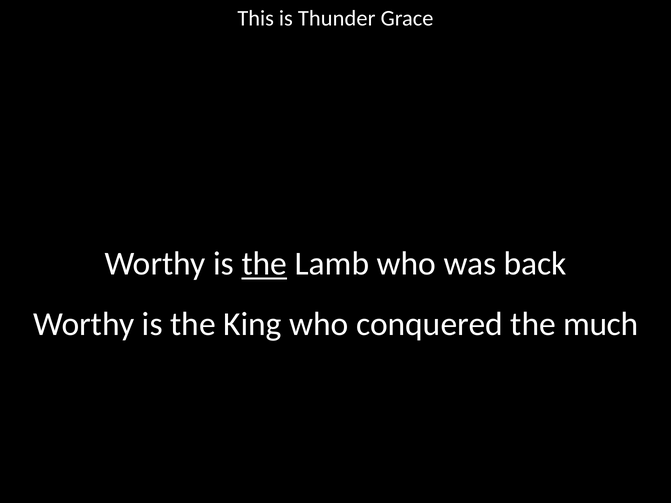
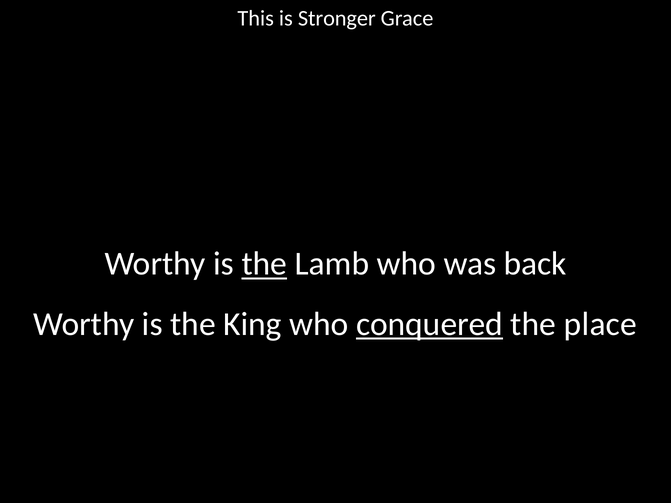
Thunder: Thunder -> Stronger
conquered underline: none -> present
much: much -> place
